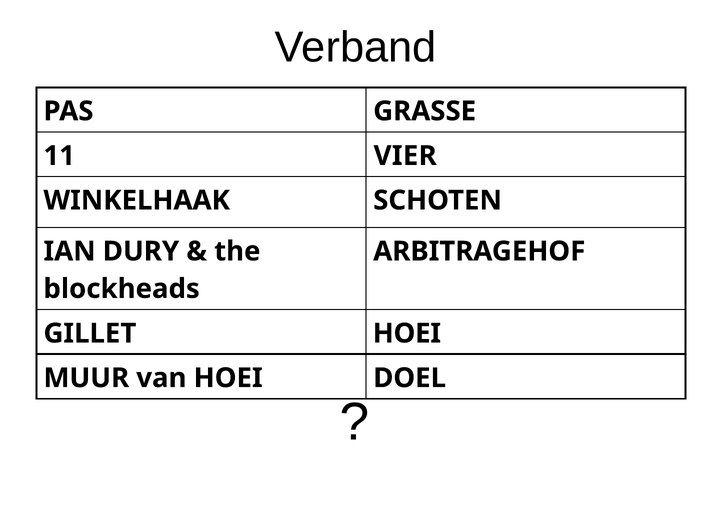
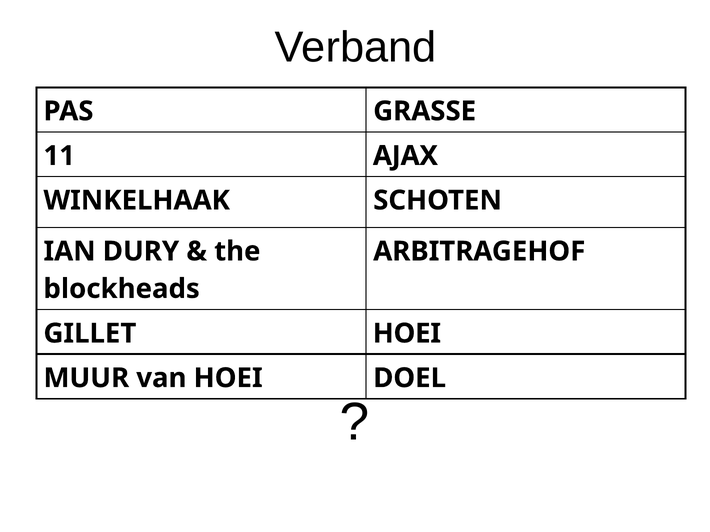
VIER: VIER -> AJAX
